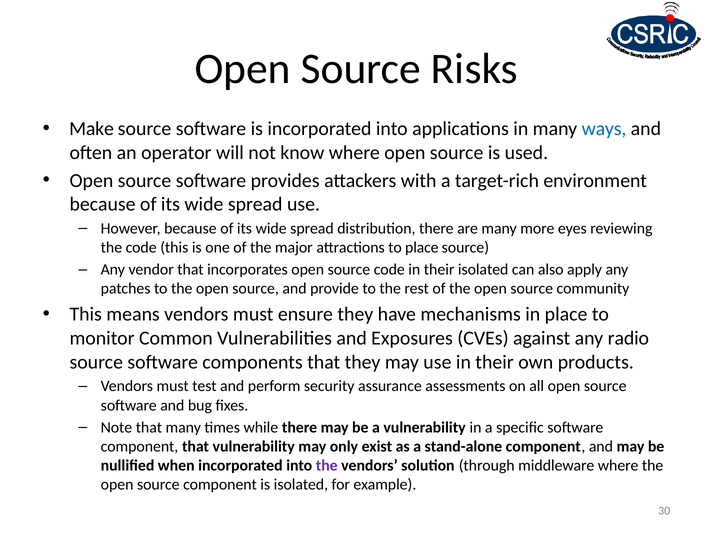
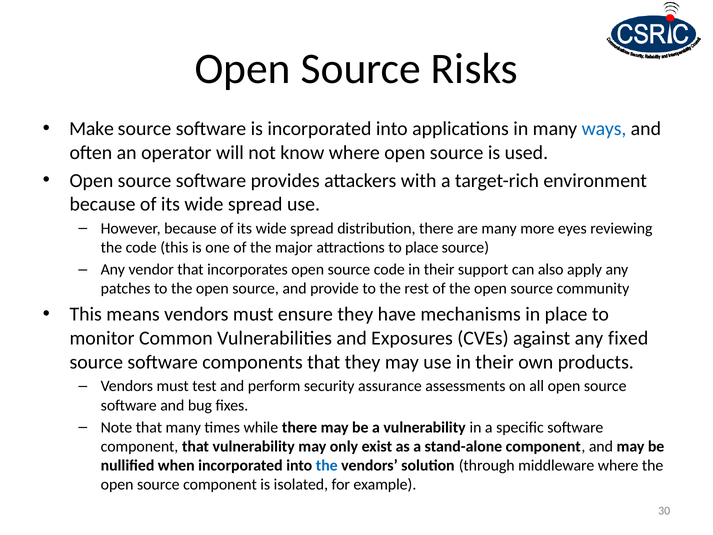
their isolated: isolated -> support
radio: radio -> fixed
the at (327, 465) colour: purple -> blue
